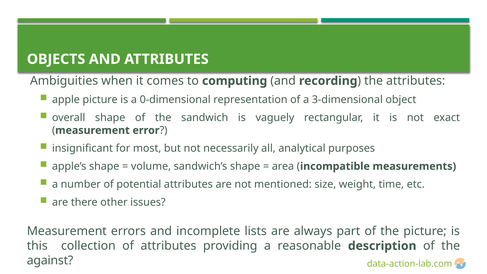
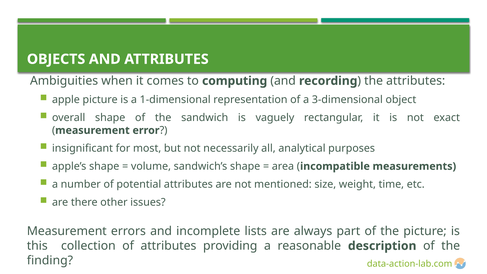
0-dimensional: 0-dimensional -> 1-dimensional
against: against -> finding
